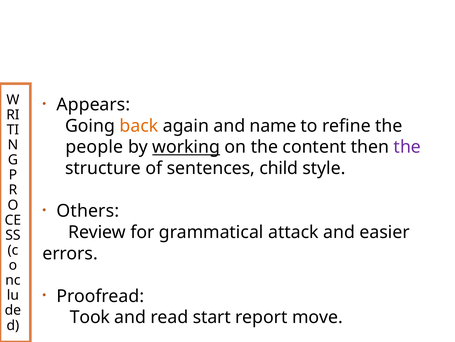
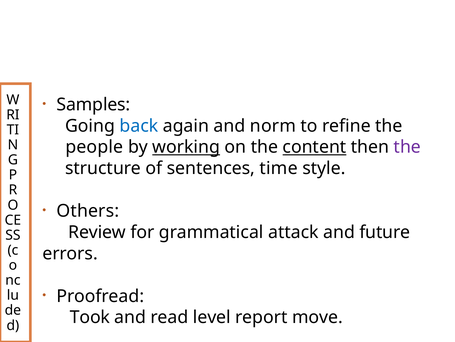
Appears: Appears -> Samples
back colour: orange -> blue
name: name -> norm
content underline: none -> present
child: child -> time
easier: easier -> future
start: start -> level
